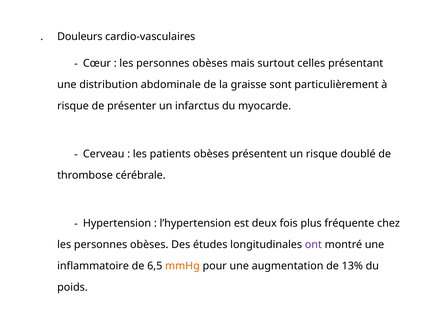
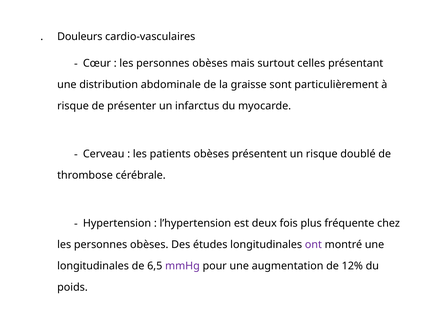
inflammatoire at (93, 266): inflammatoire -> longitudinales
mmHg colour: orange -> purple
13%: 13% -> 12%
